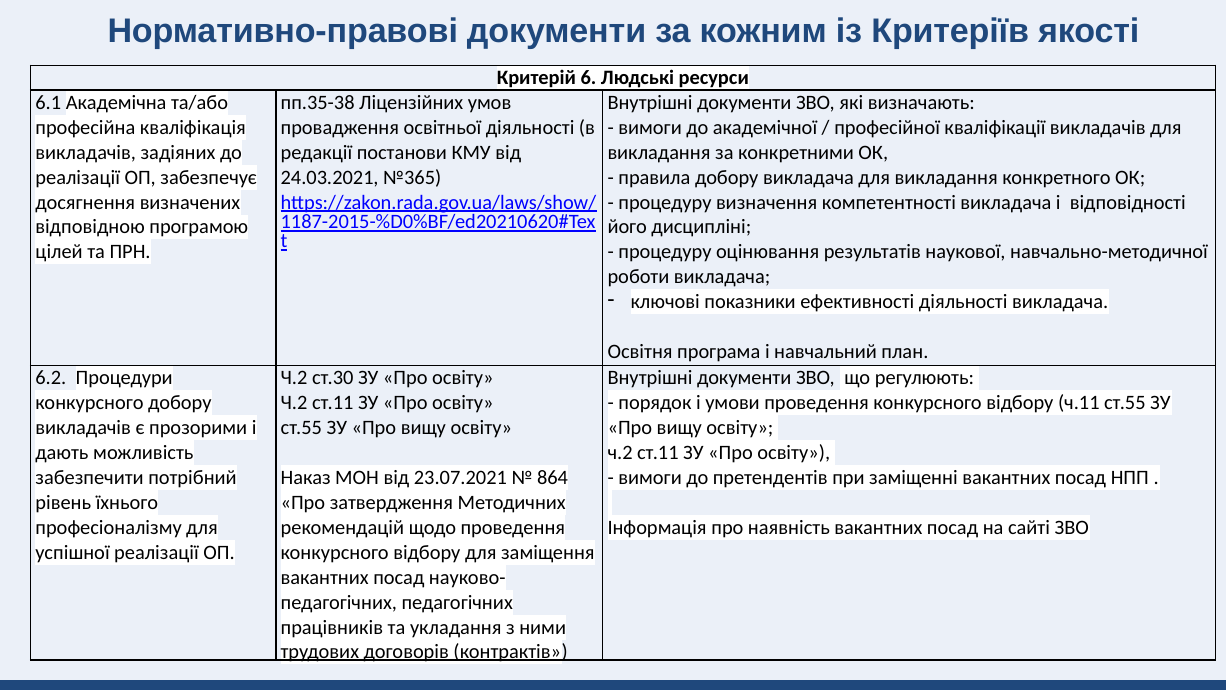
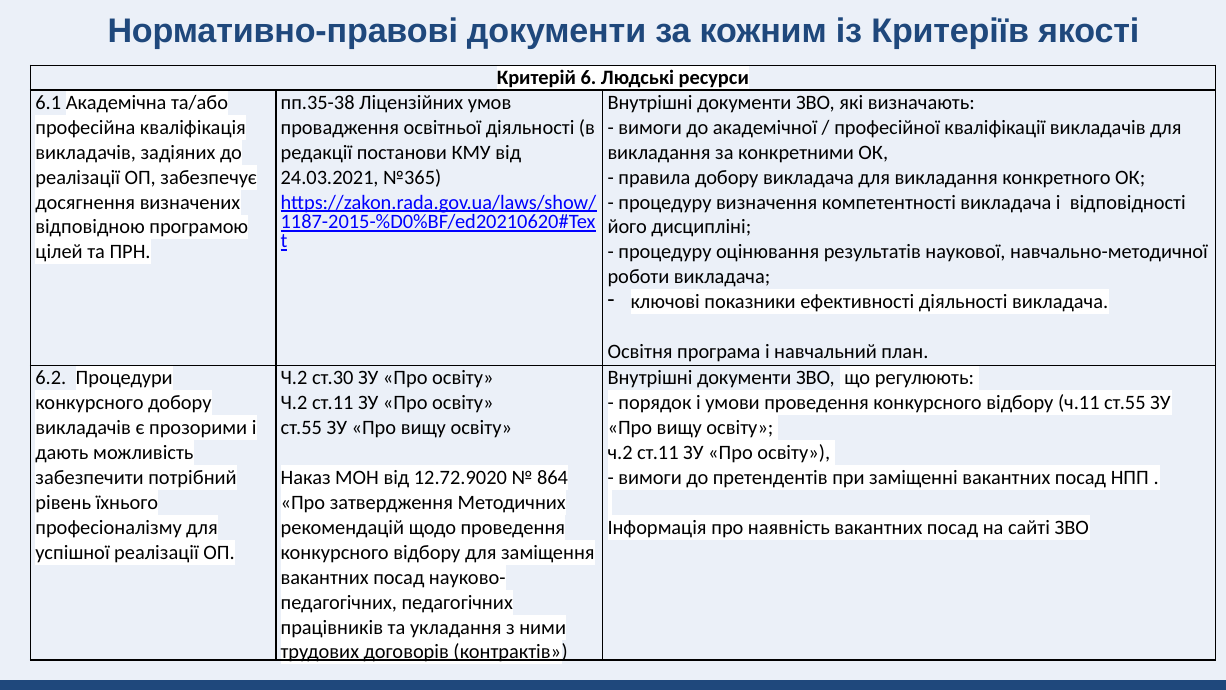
23.07.2021: 23.07.2021 -> 12.72.9020
